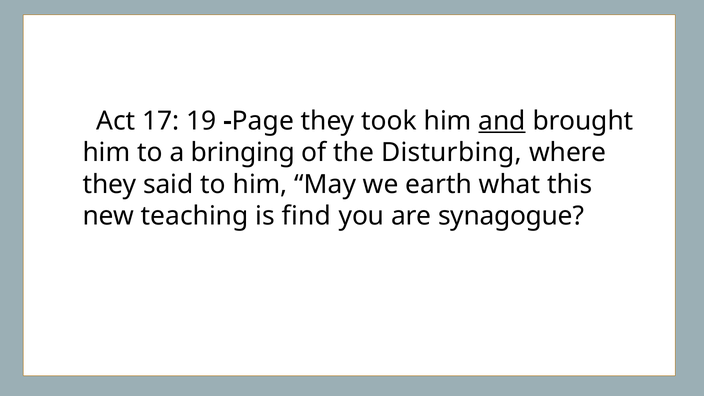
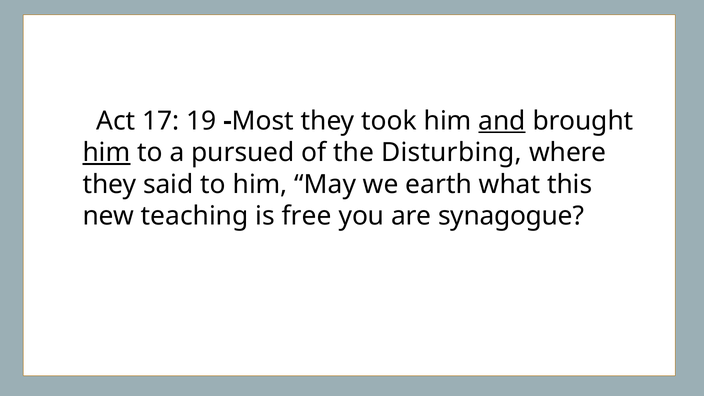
Page: Page -> Most
him at (106, 153) underline: none -> present
bringing: bringing -> pursued
find: find -> free
